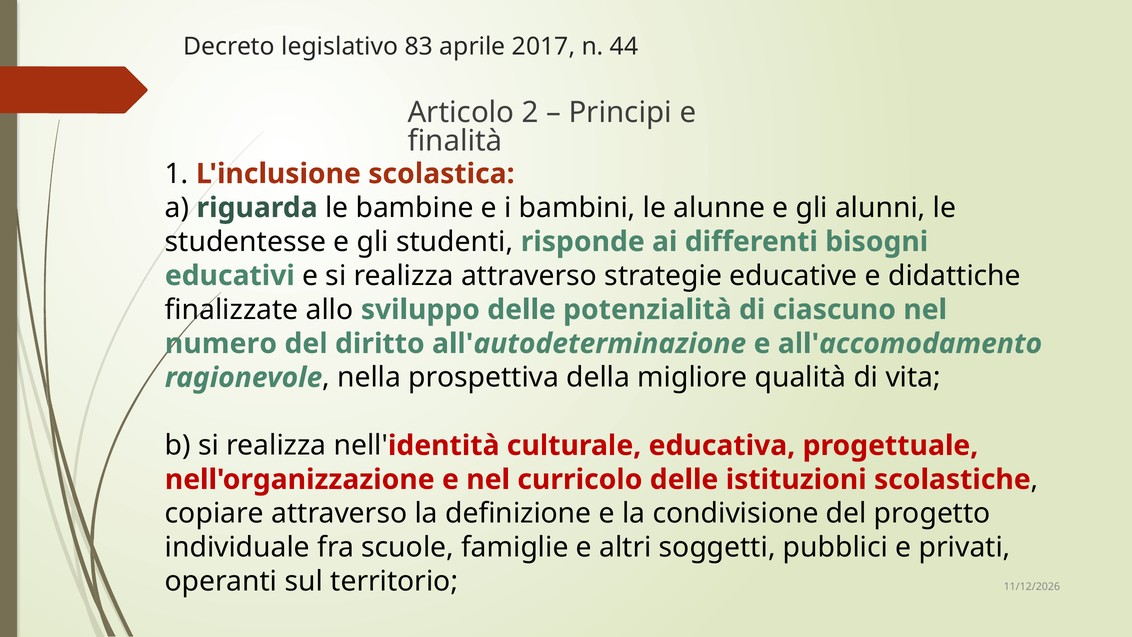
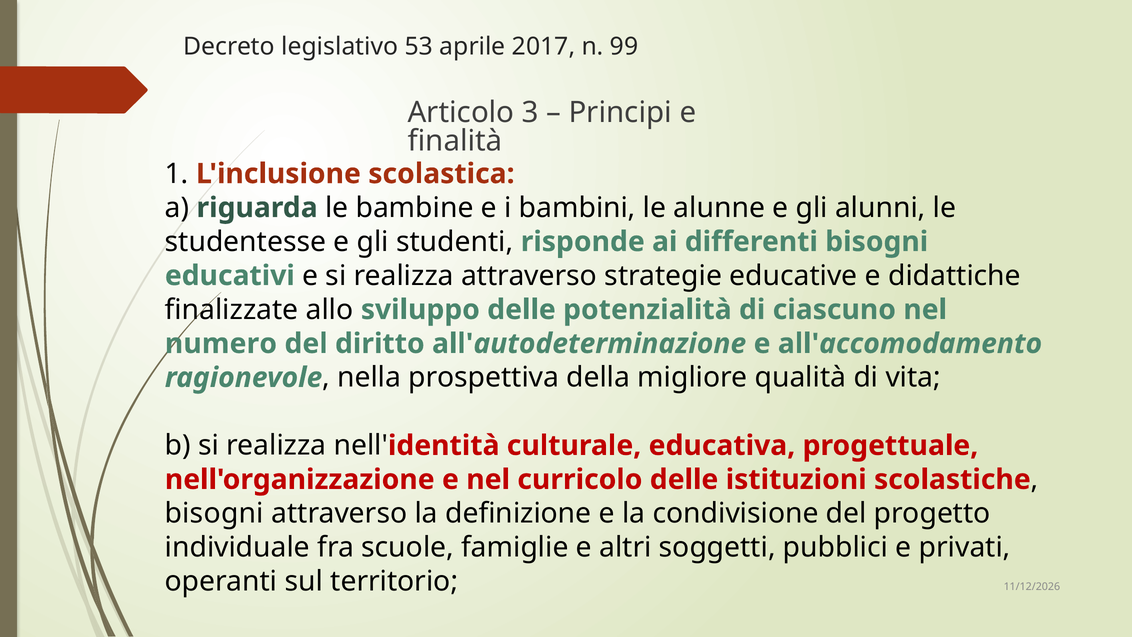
83: 83 -> 53
44: 44 -> 99
2: 2 -> 3
copiare at (214, 513): copiare -> bisogni
